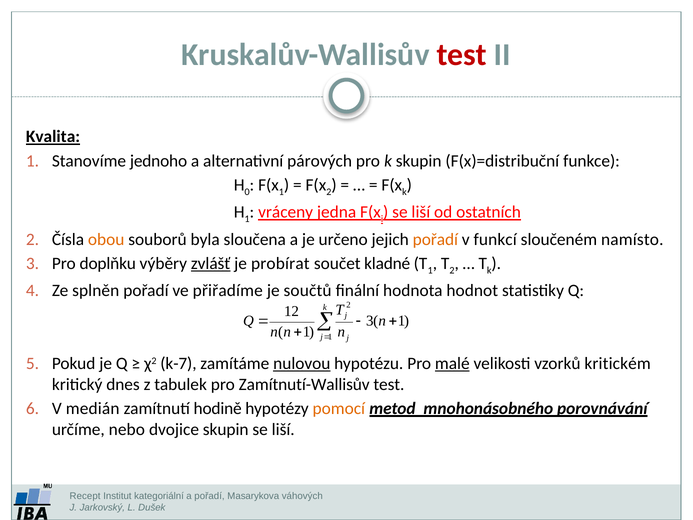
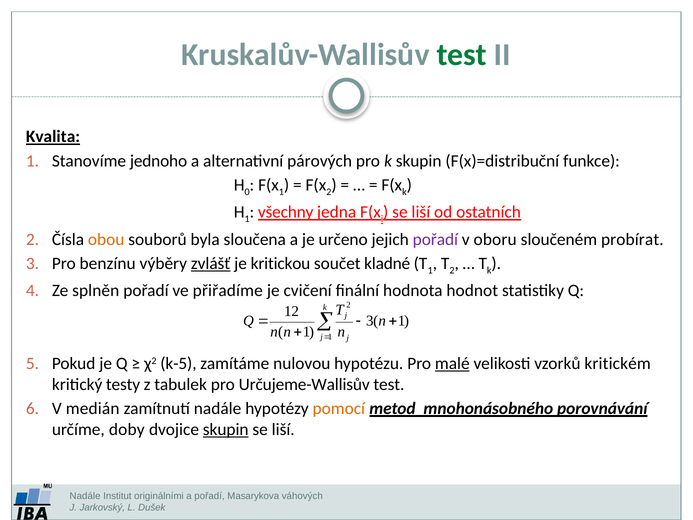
test at (462, 55) colour: red -> green
vráceny: vráceny -> všechny
pořadí at (435, 239) colour: orange -> purple
funkcí: funkcí -> oboru
namísto: namísto -> probírat
doplňku: doplňku -> benzínu
probírat: probírat -> kritickou
součtů: součtů -> cvičení
k-7: k-7 -> k-5
nulovou underline: present -> none
dnes: dnes -> testy
Zamítnutí-Wallisův: Zamítnutí-Wallisův -> Určujeme-Wallisův
zamítnutí hodině: hodině -> nadále
nebo: nebo -> doby
skupin at (226, 429) underline: none -> present
Recept at (85, 496): Recept -> Nadále
kategoriální: kategoriální -> originálními
